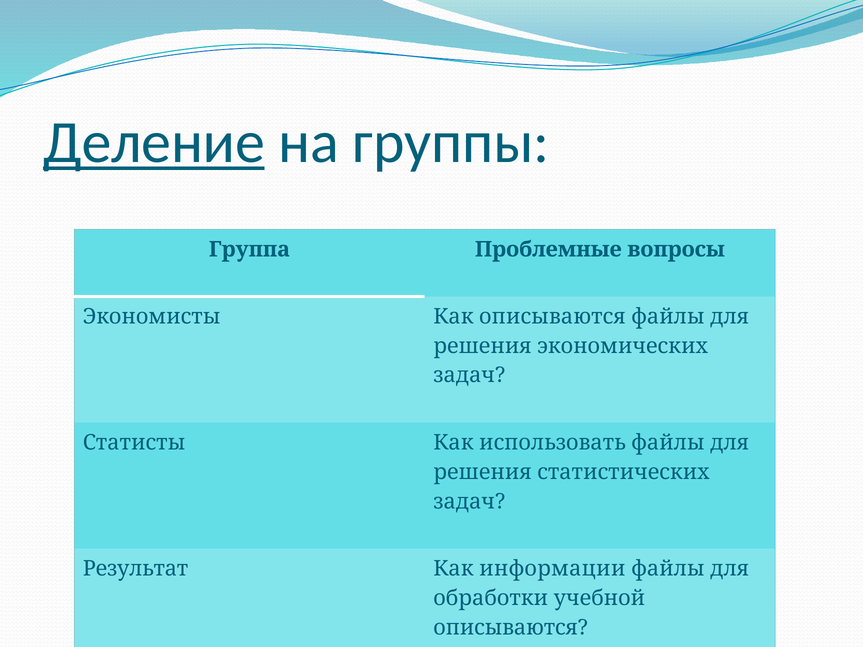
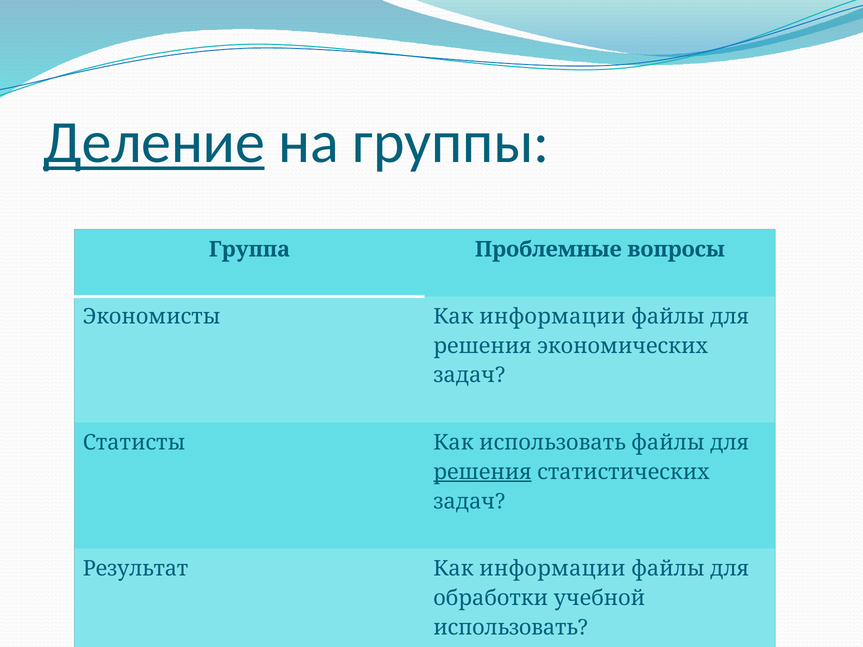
Экономисты Как описываются: описываются -> информации
решения at (483, 472) underline: none -> present
описываются at (511, 628): описываются -> использовать
